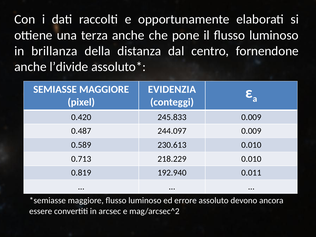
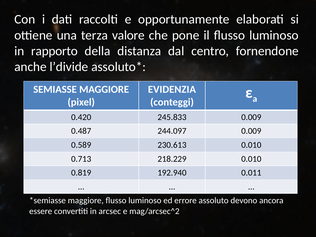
terza anche: anche -> valore
brillanza: brillanza -> rapporto
